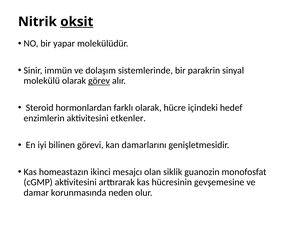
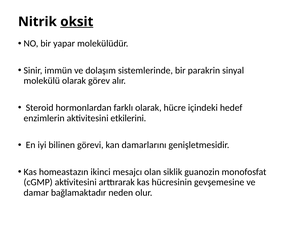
görev underline: present -> none
etkenler: etkenler -> etkilerini
korunmasında: korunmasında -> bağlamaktadır
